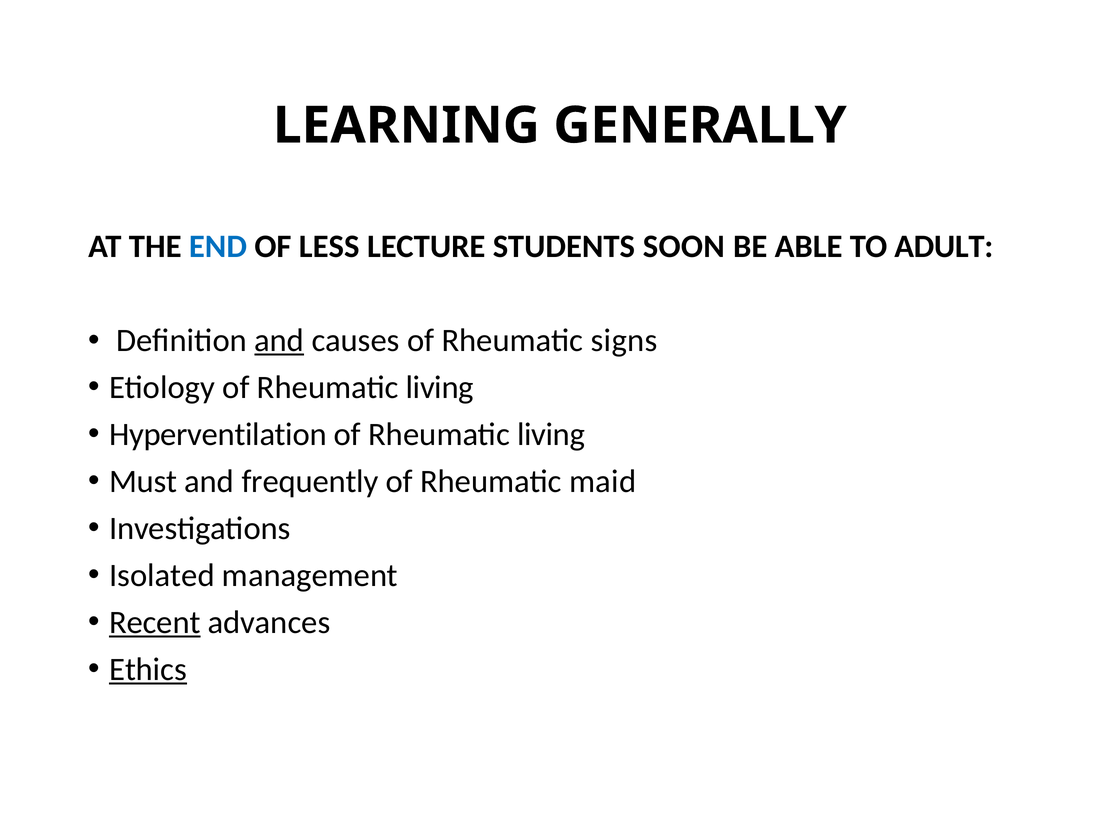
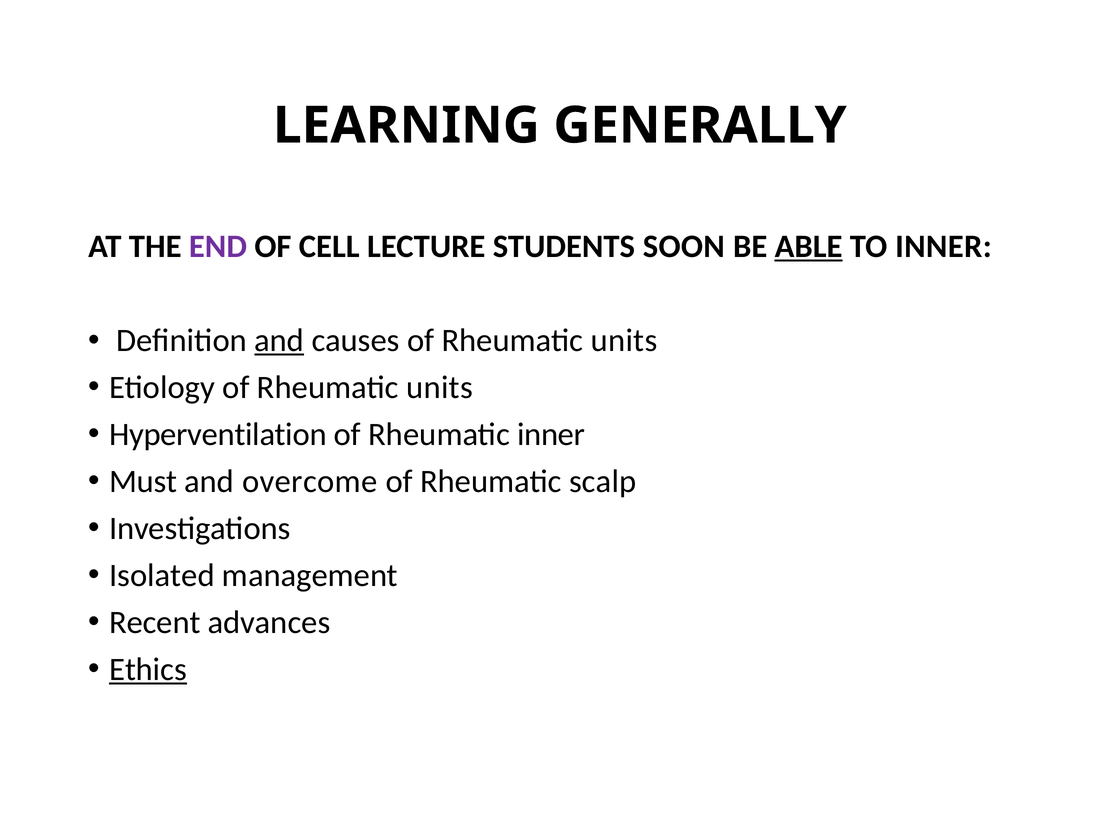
END colour: blue -> purple
LESS: LESS -> CELL
ABLE underline: none -> present
TO ADULT: ADULT -> INNER
causes of Rheumatic signs: signs -> units
Etiology of Rheumatic living: living -> units
living at (551, 434): living -> inner
frequently: frequently -> overcome
maid: maid -> scalp
Recent underline: present -> none
